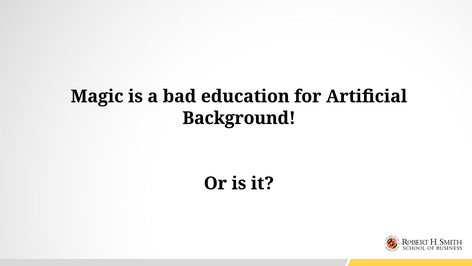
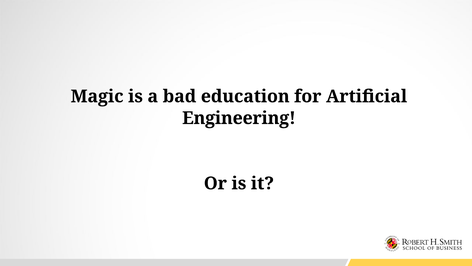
Background: Background -> Engineering
